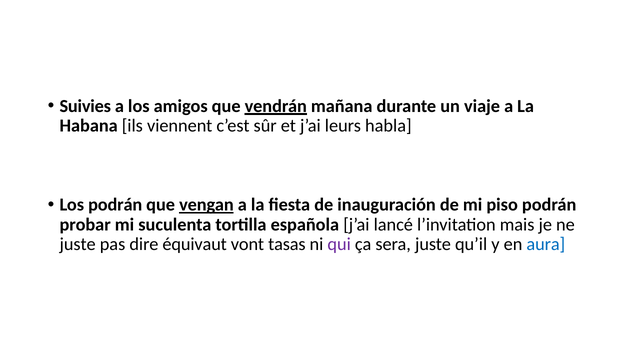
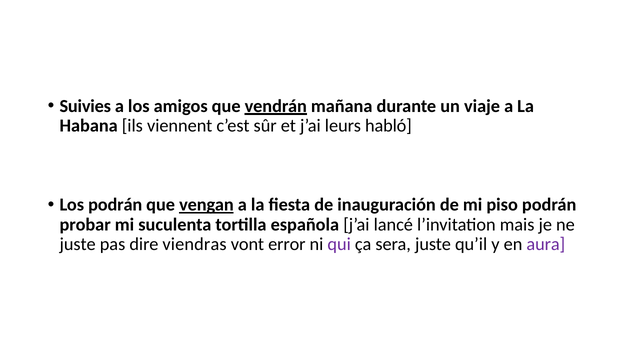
habla: habla -> habló
équivaut: équivaut -> viendras
tasas: tasas -> error
aura colour: blue -> purple
